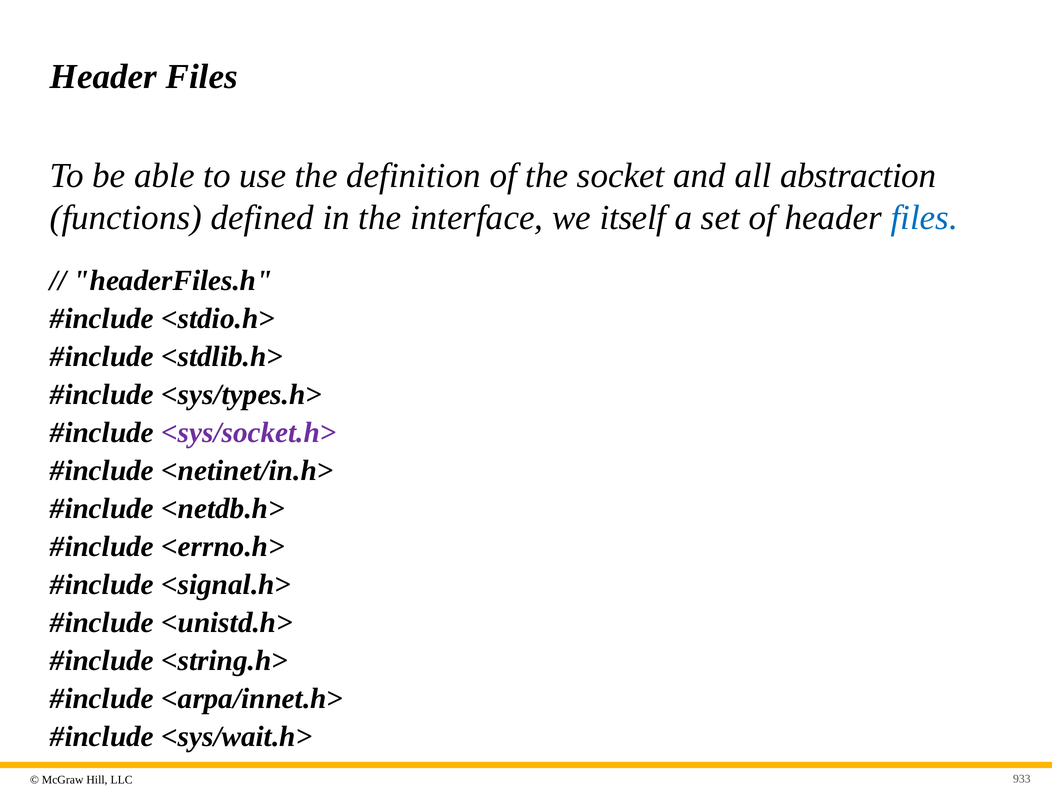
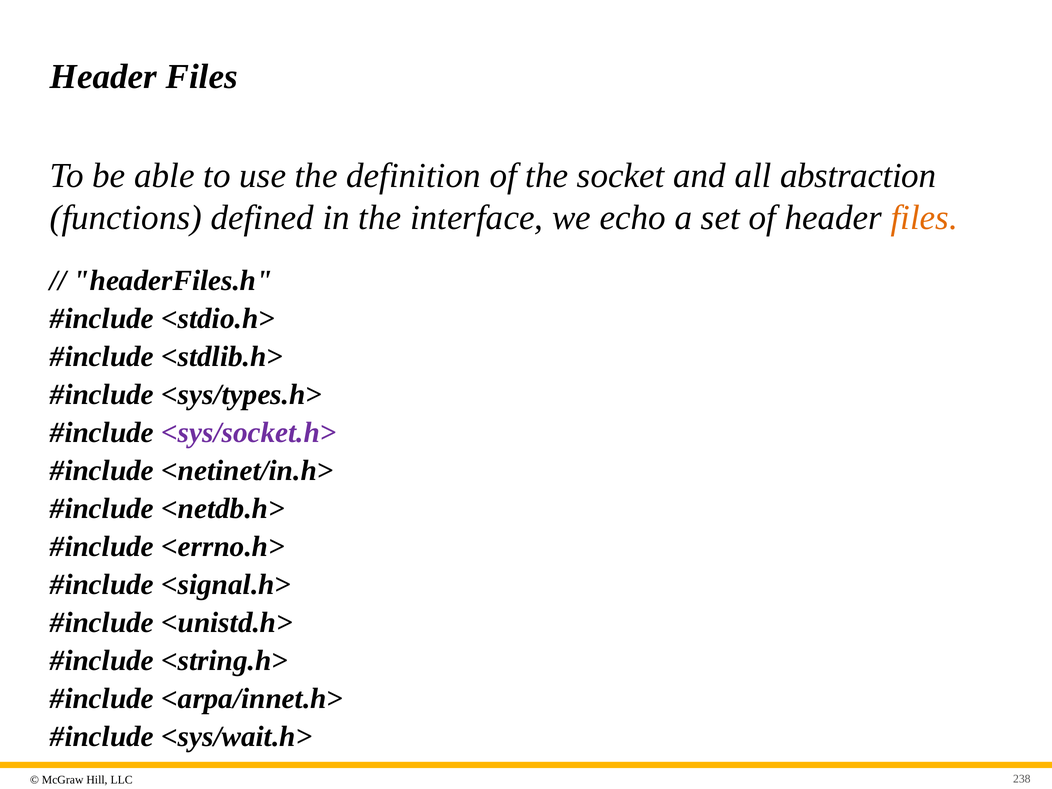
itself: itself -> echo
files at (924, 218) colour: blue -> orange
933: 933 -> 238
